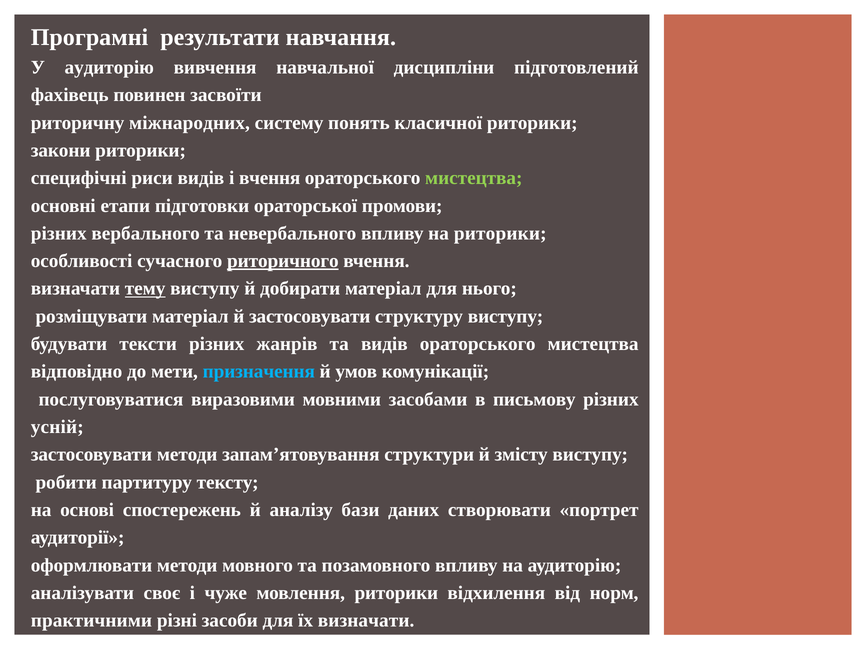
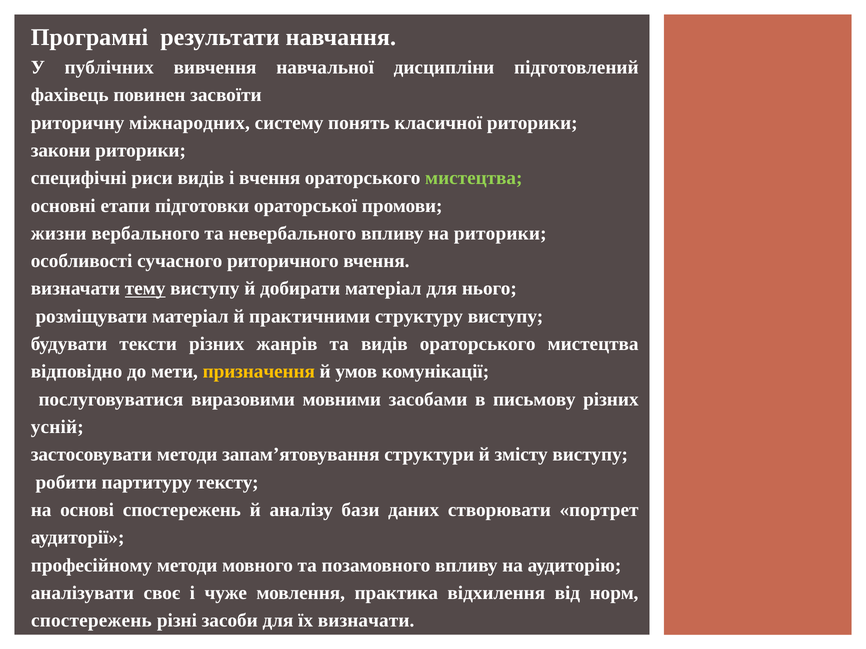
У аудиторію: аудиторію -> публічних
різних at (59, 234): різних -> жизни
риторичного underline: present -> none
й застосовувати: застосовувати -> практичними
призначення colour: light blue -> yellow
оформлювати: оформлювати -> професійному
мовлення риторики: риторики -> практика
практичними at (91, 621): практичними -> спостережень
